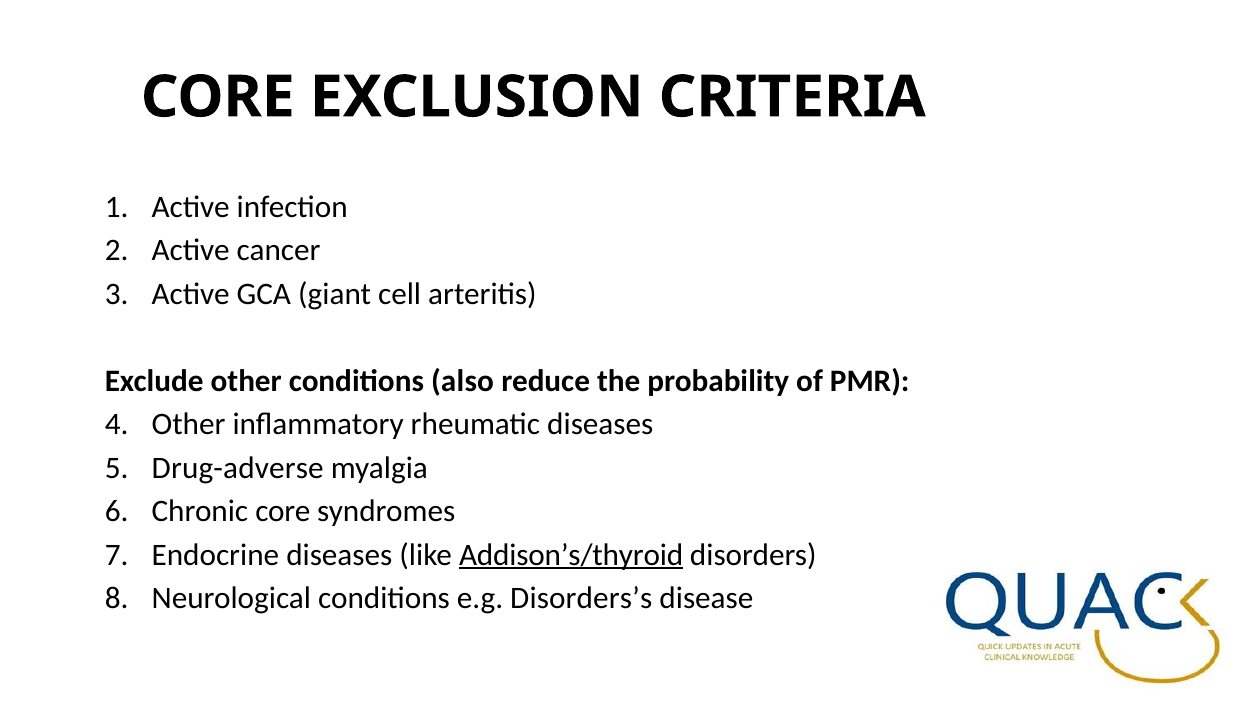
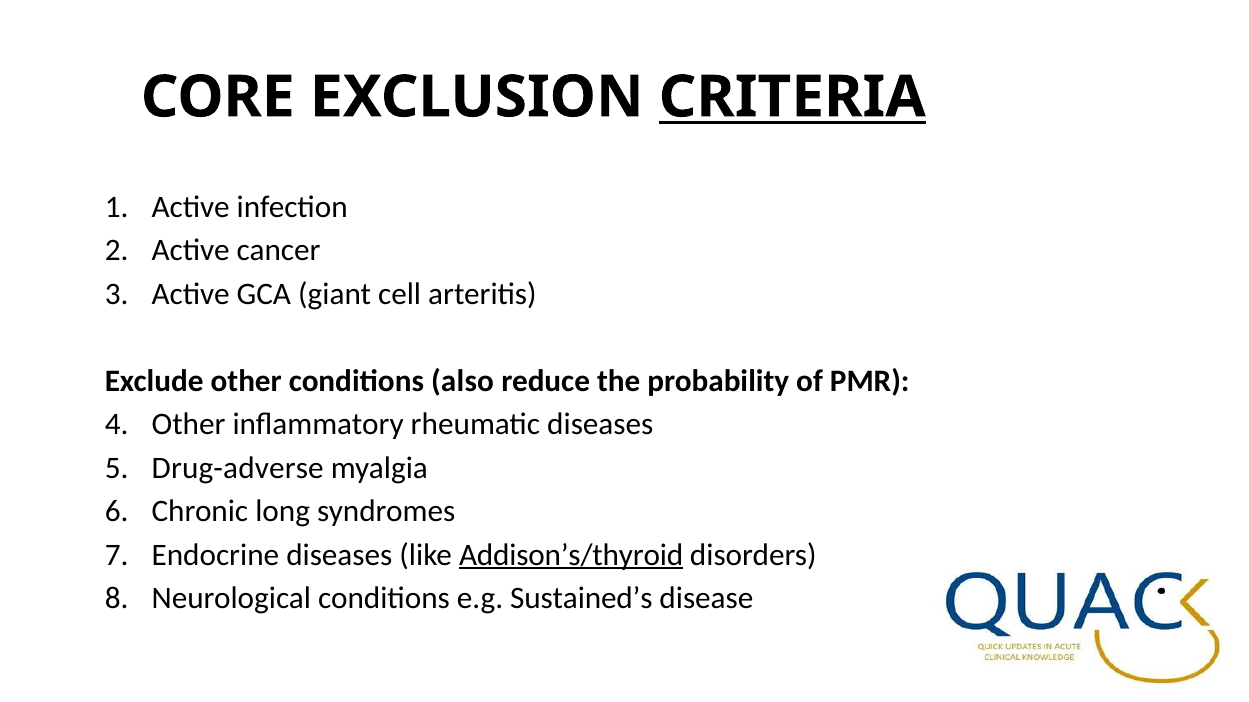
CRITERIA underline: none -> present
Chronic core: core -> long
Disorders’s: Disorders’s -> Sustained’s
